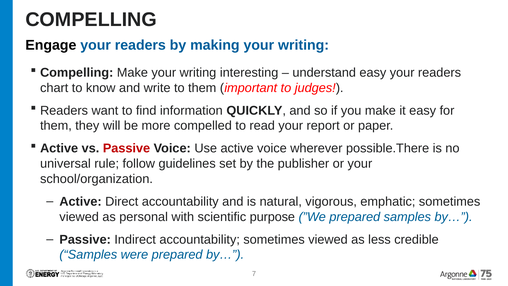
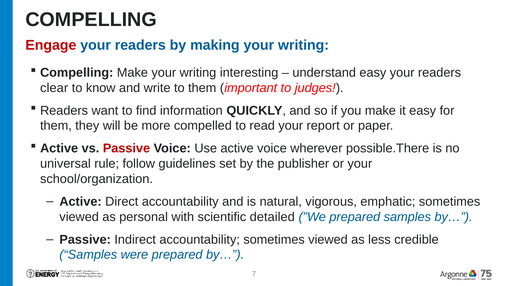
Engage colour: black -> red
chart: chart -> clear
purpose: purpose -> detailed
